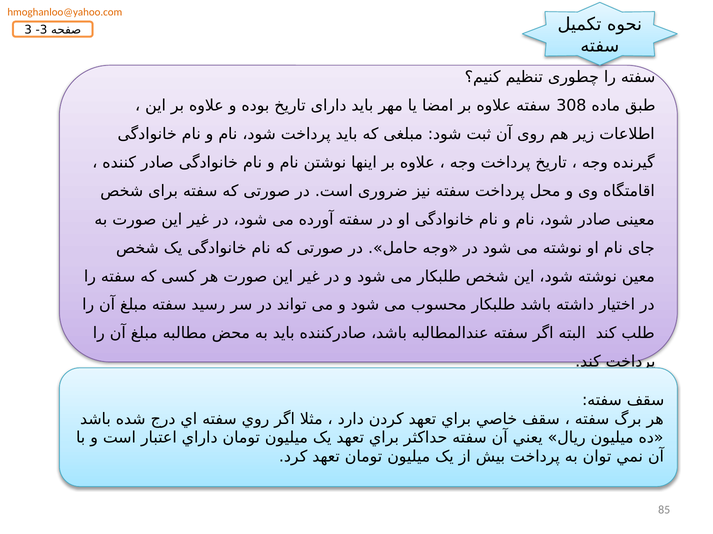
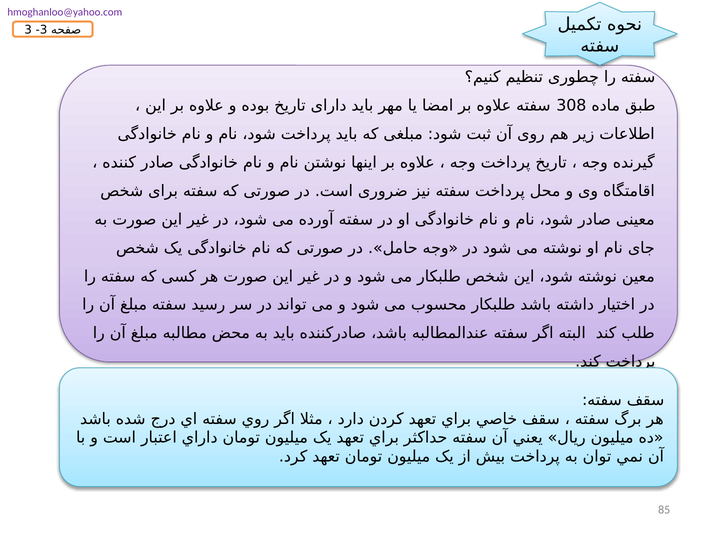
hmoghanloo@yahoo.com colour: orange -> purple
